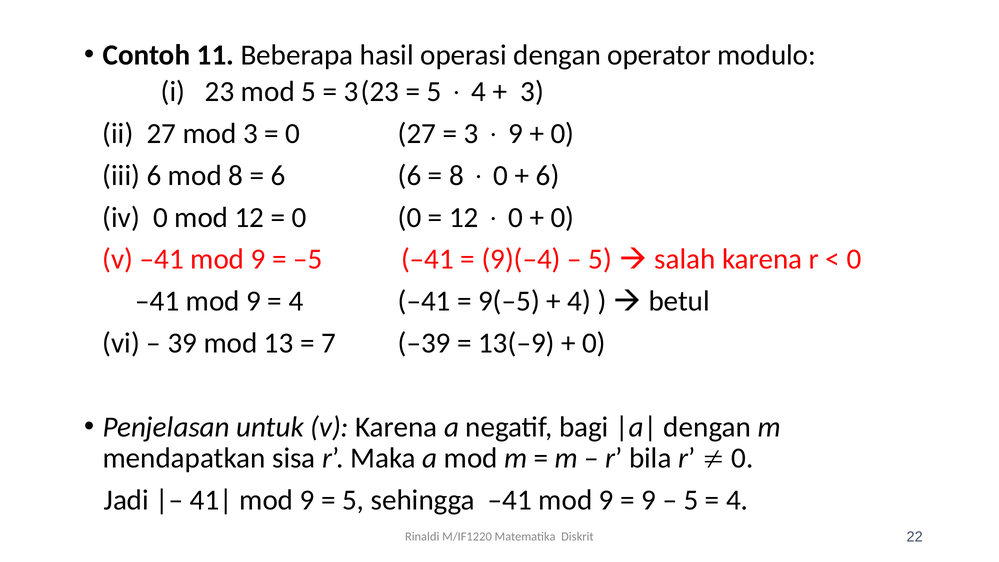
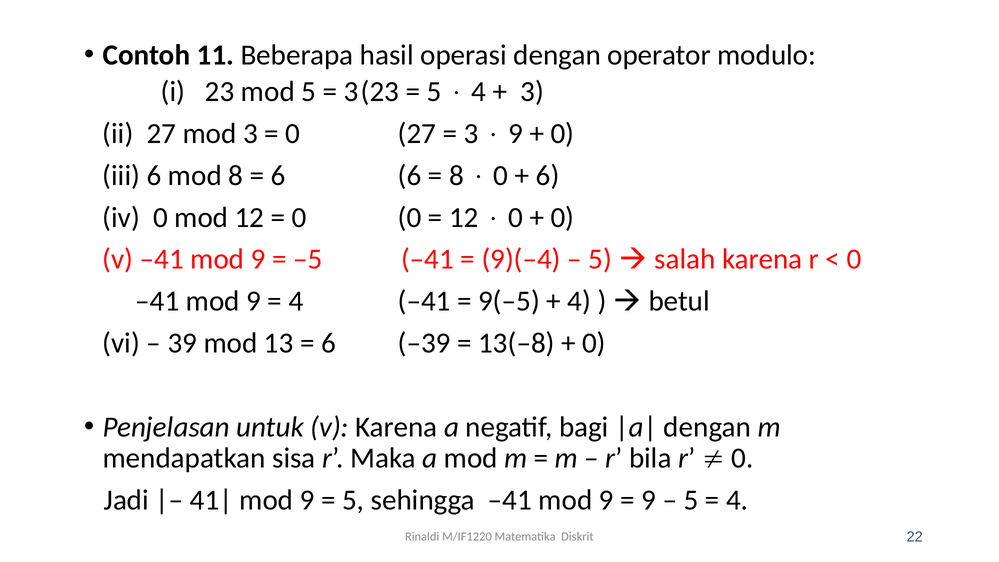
7 at (328, 343): 7 -> 6
13(–9: 13(–9 -> 13(–8
